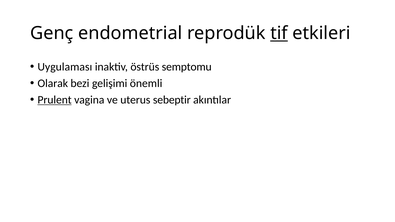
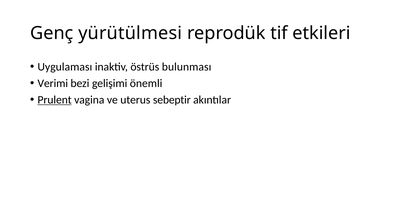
endometrial: endometrial -> yürütülmesi
tif underline: present -> none
semptomu: semptomu -> bulunması
Olarak: Olarak -> Verimi
